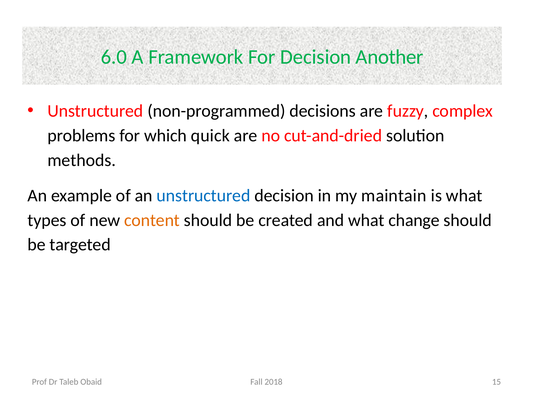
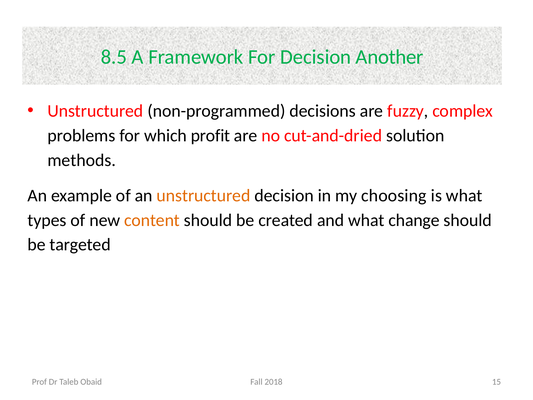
6.0: 6.0 -> 8.5
quick: quick -> profit
unstructured at (203, 196) colour: blue -> orange
maintain: maintain -> choosing
